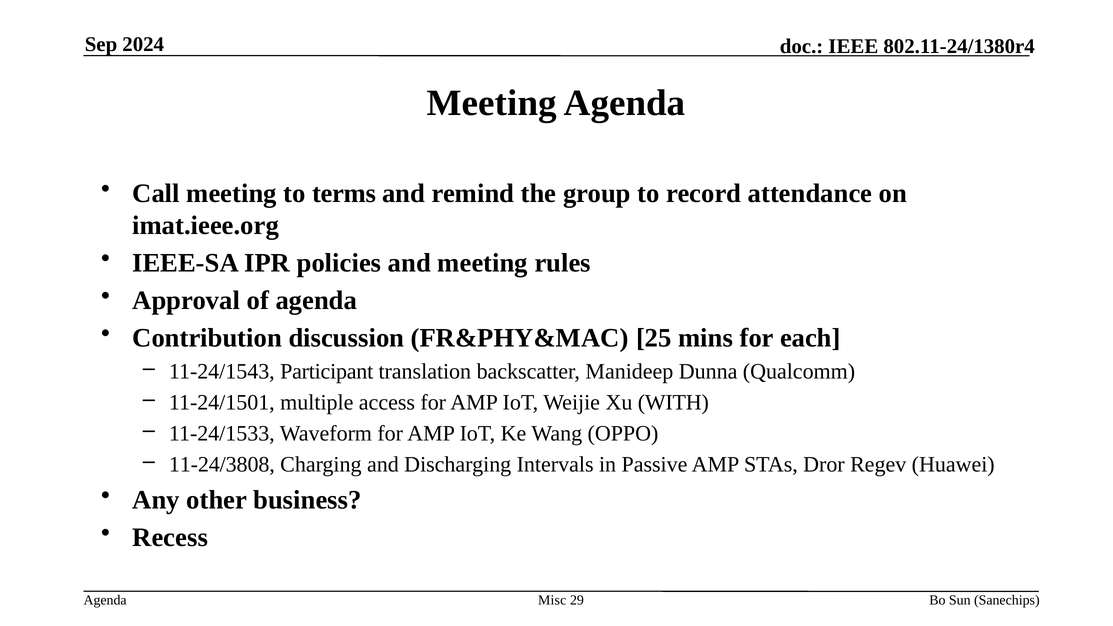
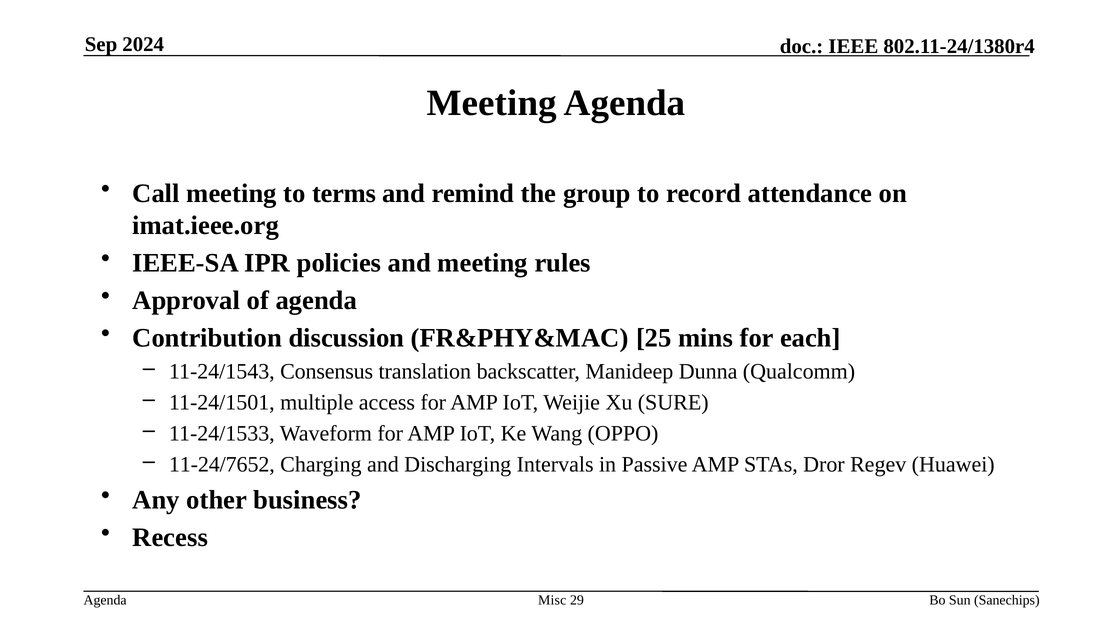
Participant: Participant -> Consensus
WITH: WITH -> SURE
11-24/3808: 11-24/3808 -> 11-24/7652
